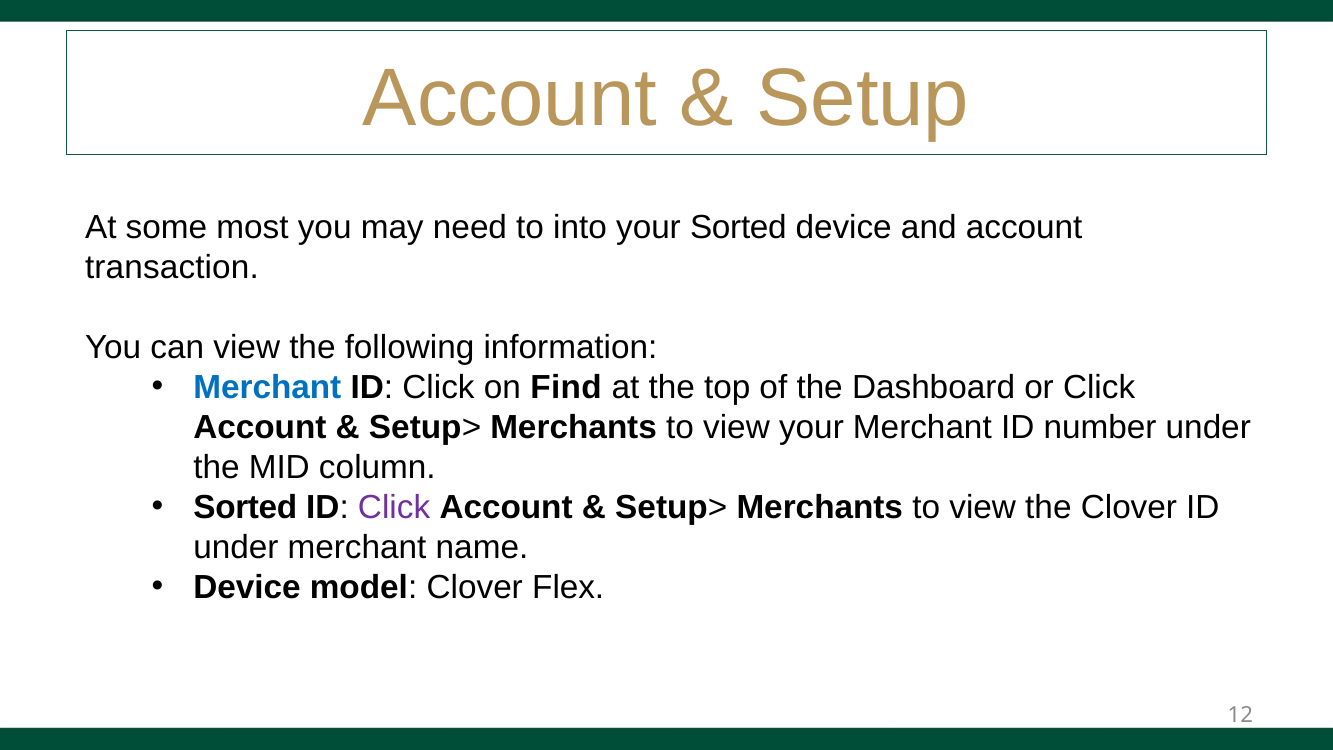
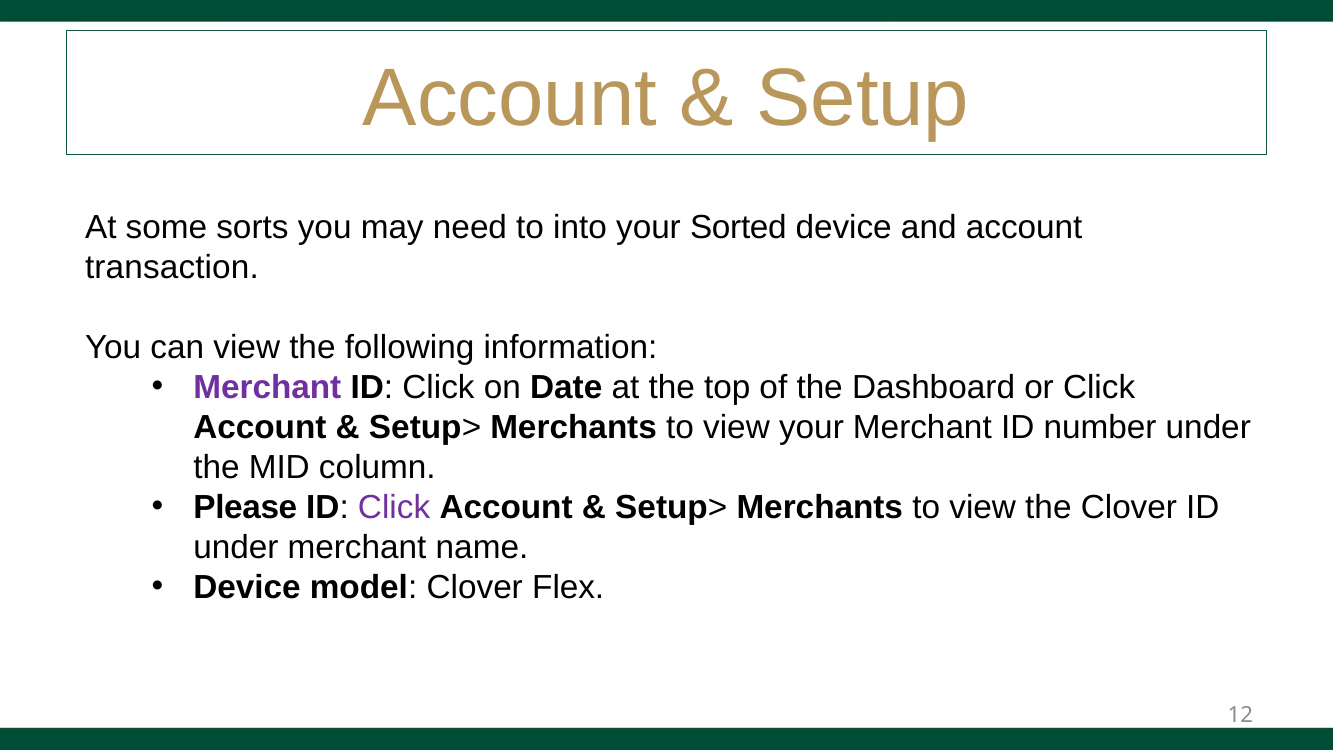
most: most -> sorts
Merchant at (267, 388) colour: blue -> purple
Find: Find -> Date
Sorted at (245, 508): Sorted -> Please
